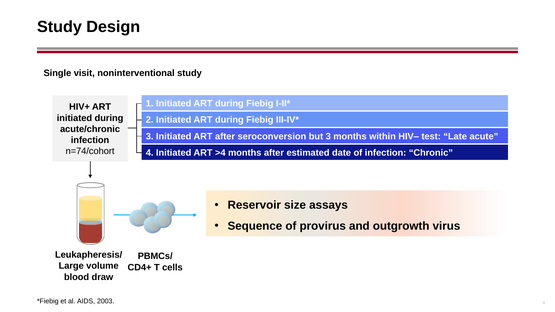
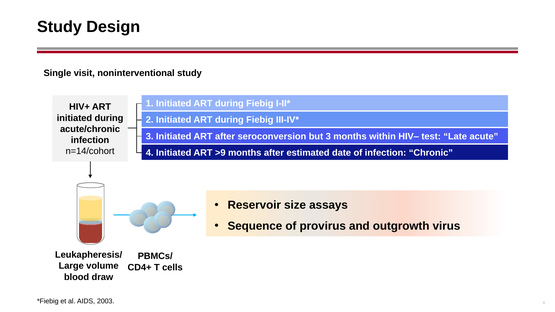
n=74/cohort: n=74/cohort -> n=14/cohort
>4: >4 -> >9
